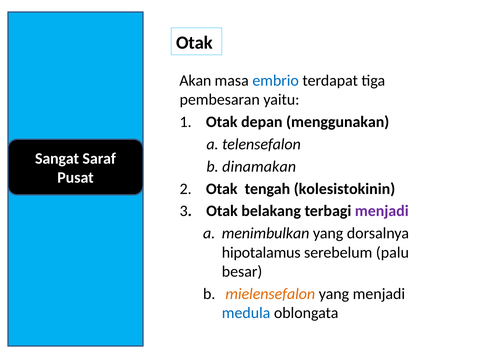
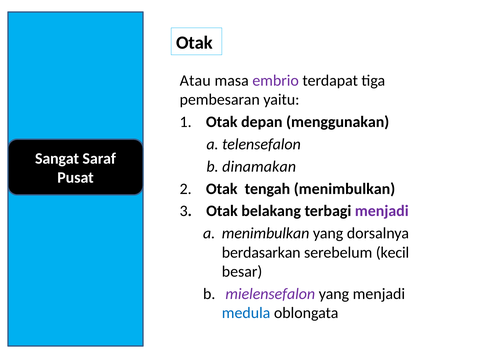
Akan: Akan -> Atau
embrio colour: blue -> purple
tengah kolesistokinin: kolesistokinin -> menimbulkan
hipotalamus: hipotalamus -> berdasarkan
palu: palu -> kecil
mielensefalon colour: orange -> purple
